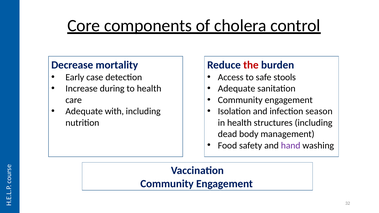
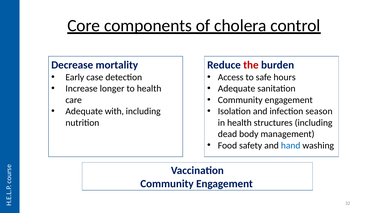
stools: stools -> hours
during: during -> longer
hand colour: purple -> blue
